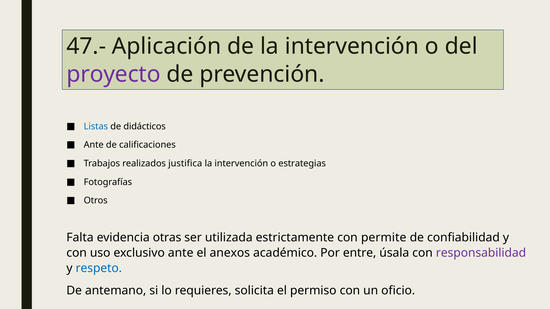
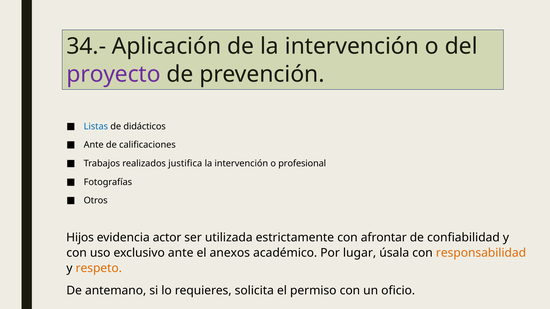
47.-: 47.- -> 34.-
estrategias: estrategias -> profesional
Falta: Falta -> Hijos
otras: otras -> actor
permite: permite -> afrontar
entre: entre -> lugar
responsabilidad colour: purple -> orange
respeto colour: blue -> orange
